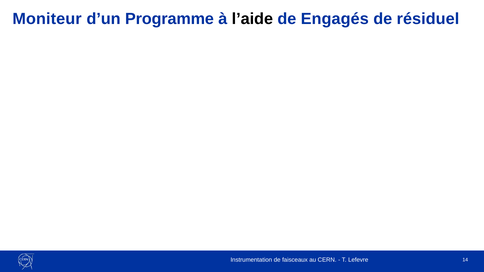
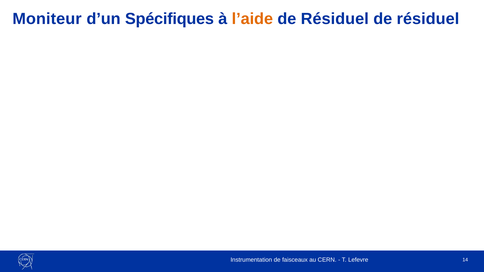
Programme: Programme -> Spécifiques
l’aide colour: black -> orange
Engagés at (335, 19): Engagés -> Résiduel
